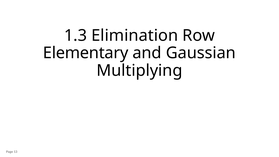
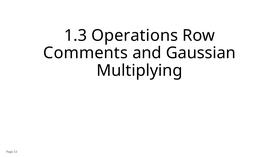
Elimination: Elimination -> Operations
Elementary: Elementary -> Comments
